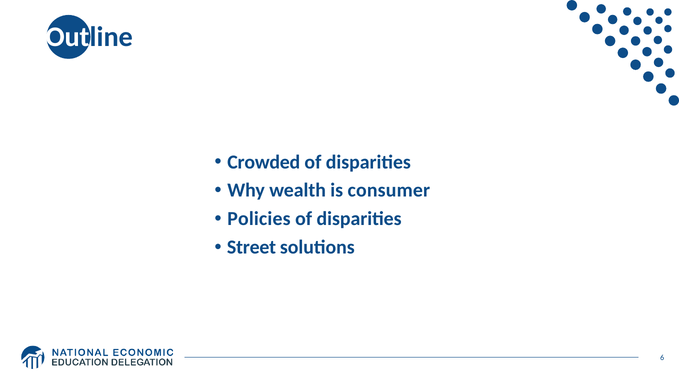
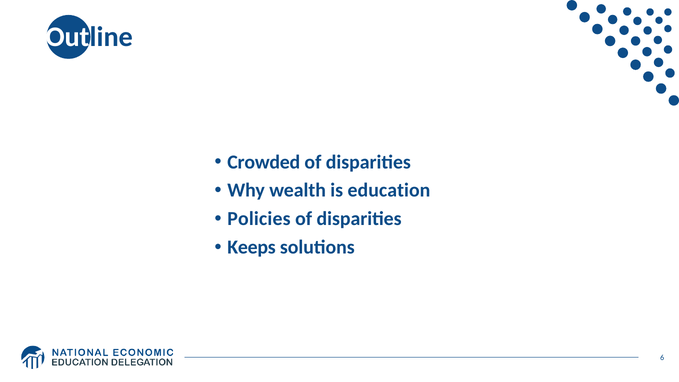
consumer: consumer -> education
Street: Street -> Keeps
